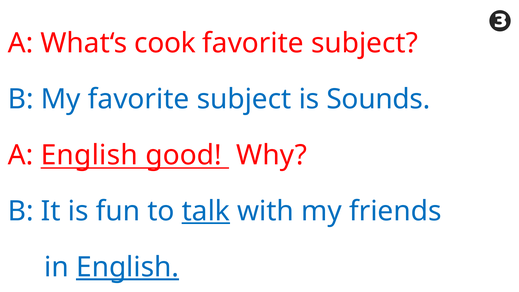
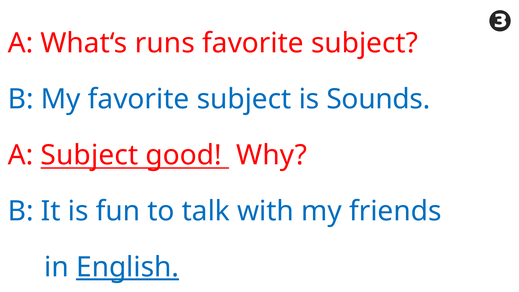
cook: cook -> runs
A English: English -> Subject
talk underline: present -> none
